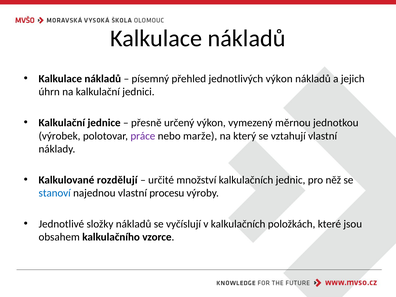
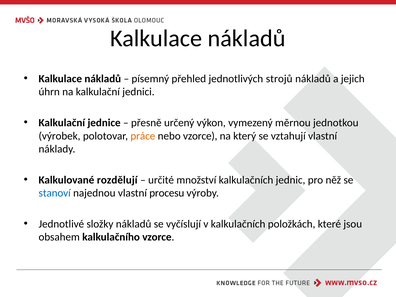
jednotlivých výkon: výkon -> strojů
práce colour: purple -> orange
nebo marže: marže -> vzorce
